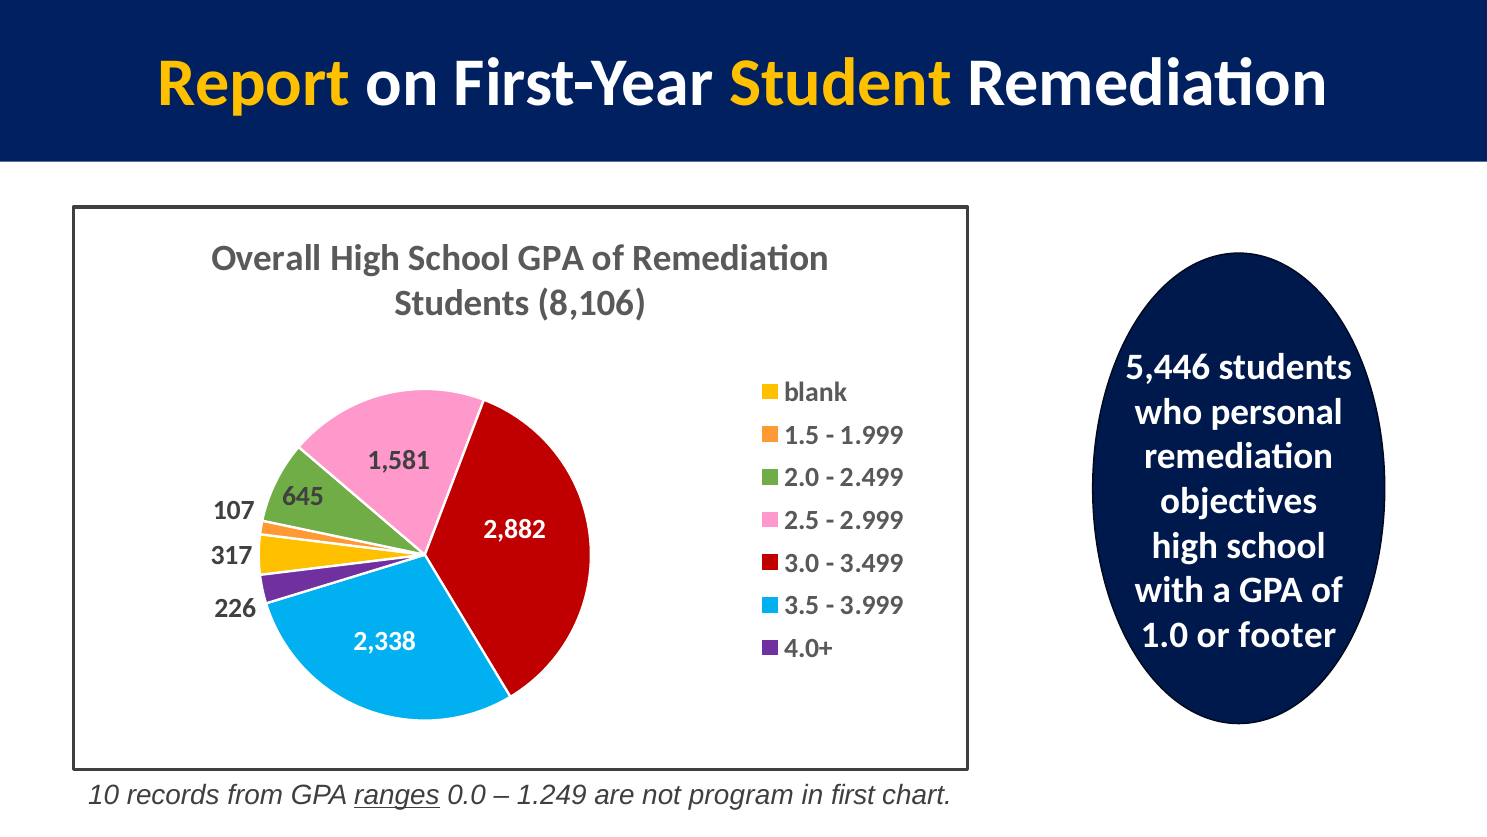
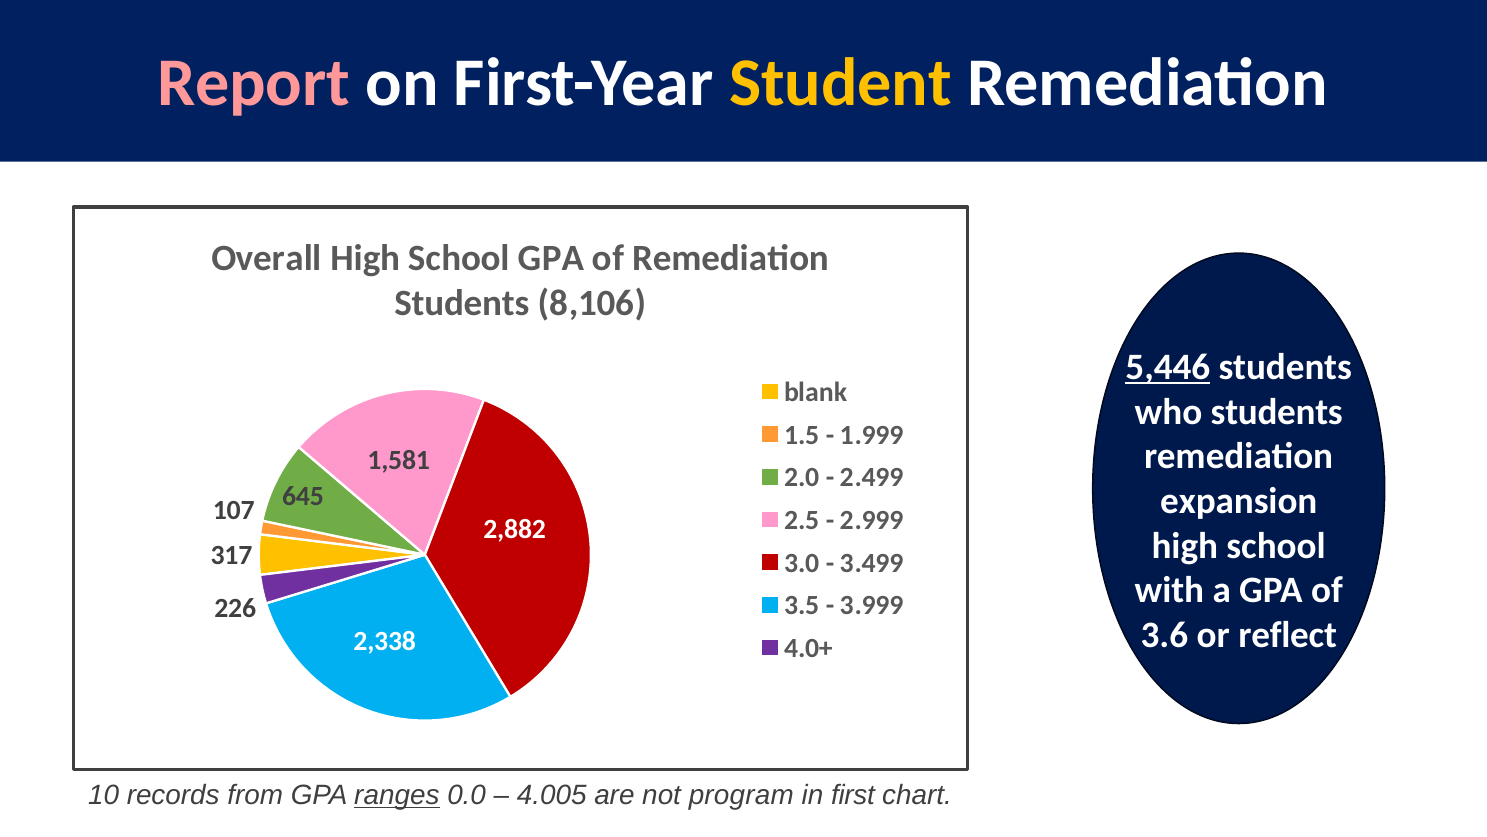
Report colour: yellow -> pink
5,446 underline: none -> present
who personal: personal -> students
objectives: objectives -> expansion
1.0: 1.0 -> 3.6
footer: footer -> reflect
1.249: 1.249 -> 4.005
